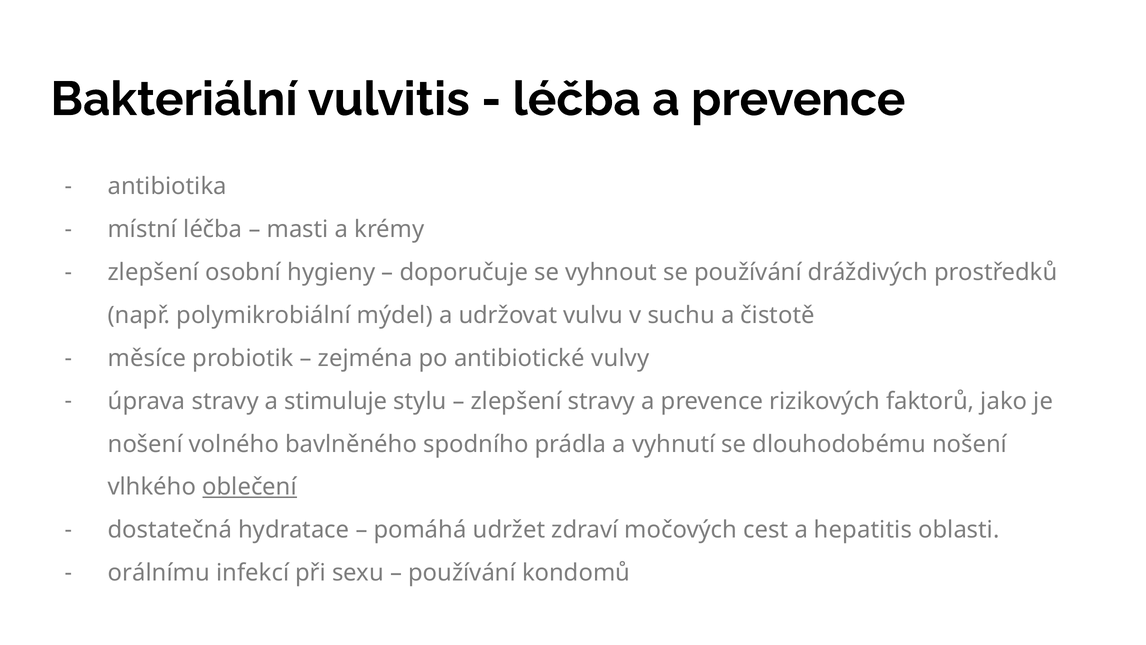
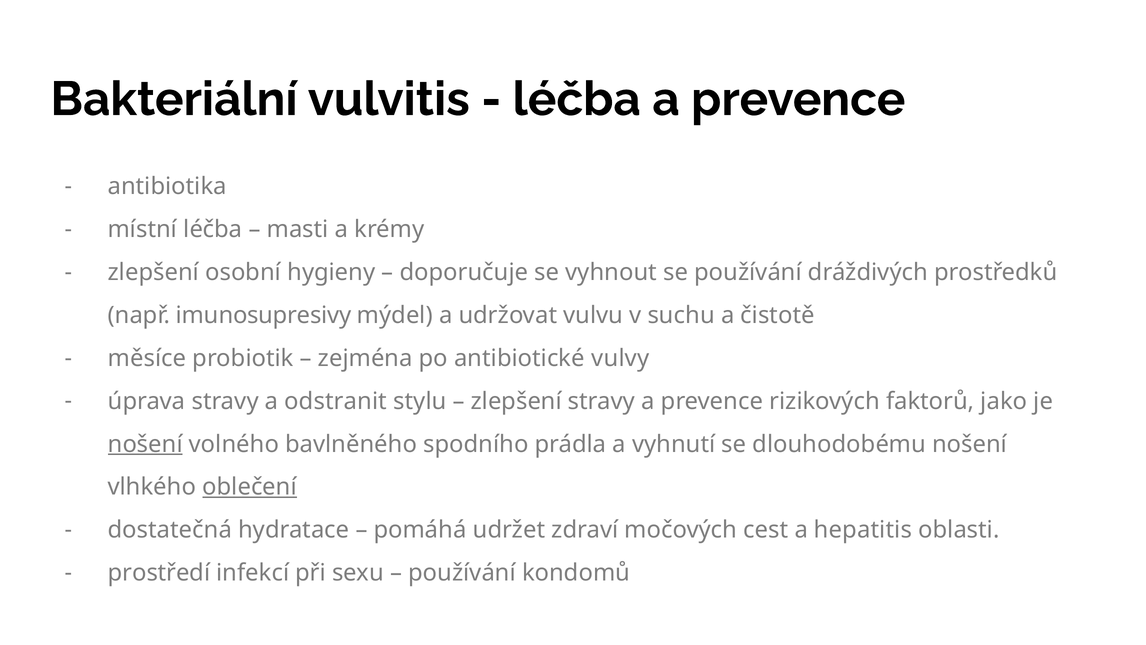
polymikrobiální: polymikrobiální -> imunosupresivy
stimuluje: stimuluje -> odstranit
nošení at (145, 444) underline: none -> present
orálnímu: orálnímu -> prostředí
